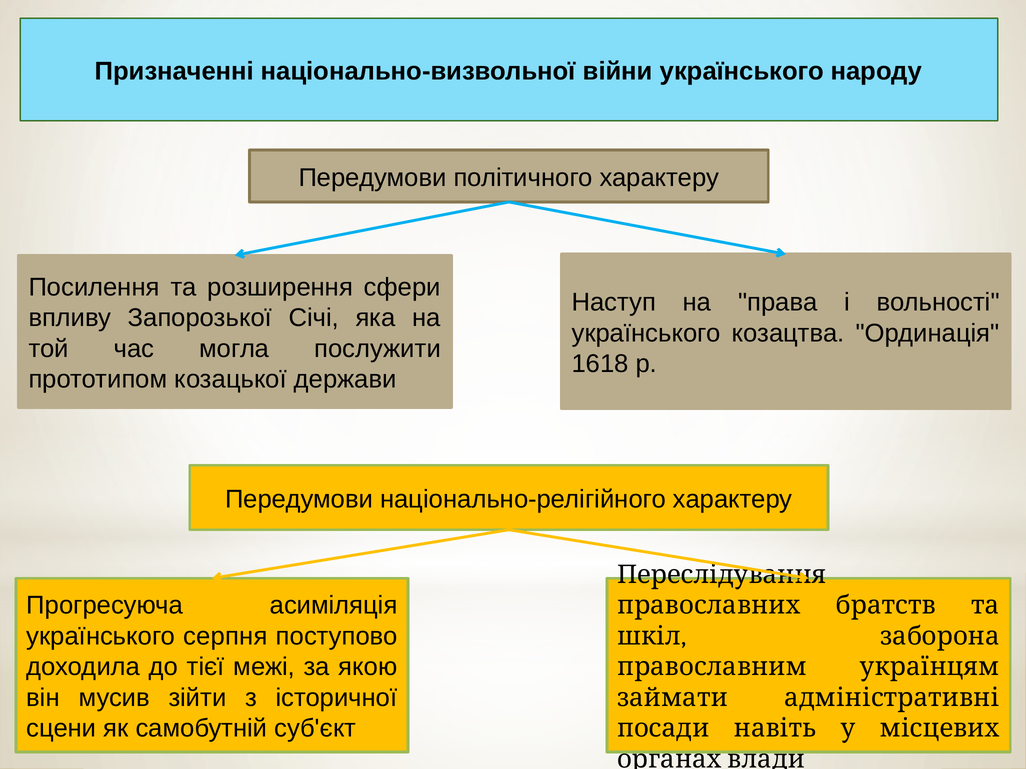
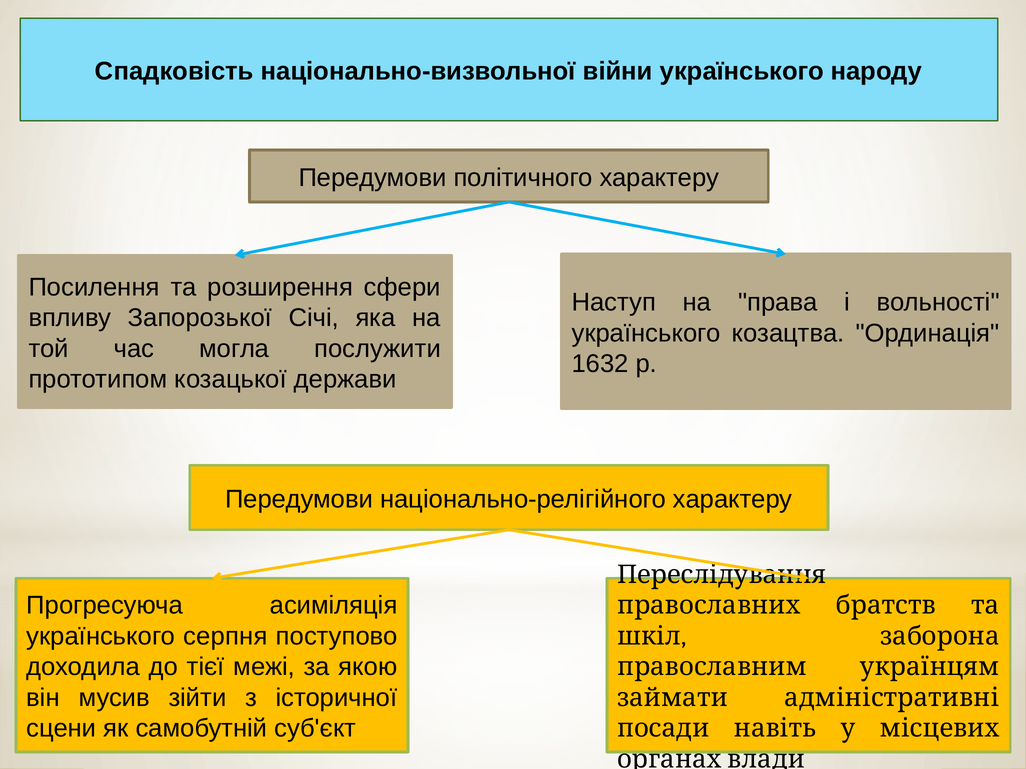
Призначенні: Призначенні -> Спадковість
1618: 1618 -> 1632
